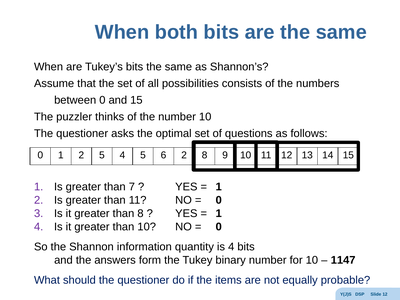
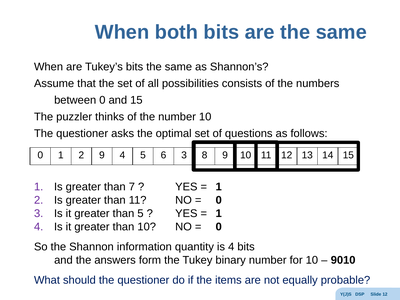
2 5: 5 -> 9
6 2: 2 -> 3
than 8: 8 -> 5
1147: 1147 -> 9010
